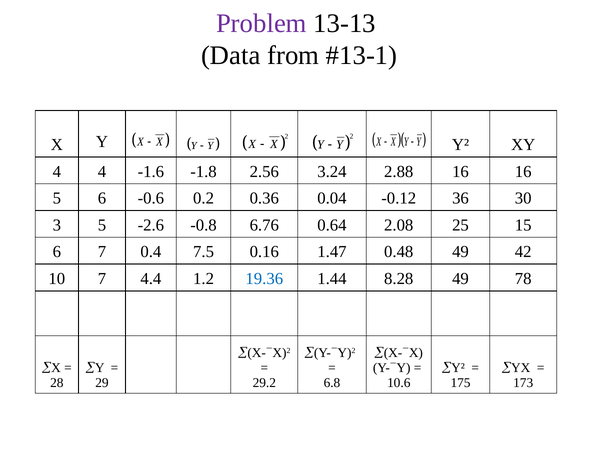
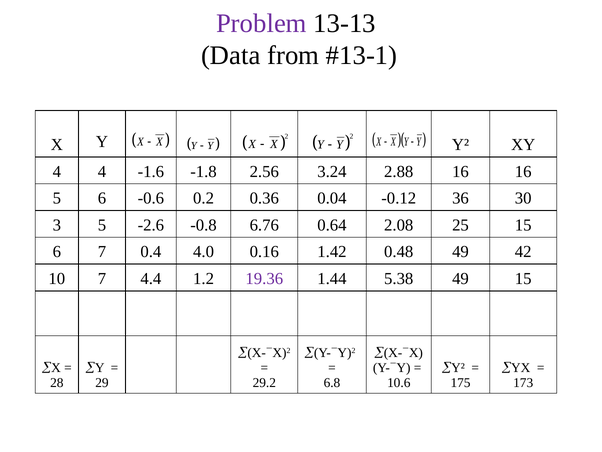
7.5: 7.5 -> 4.0
1.47: 1.47 -> 1.42
19.36 colour: blue -> purple
8.28: 8.28 -> 5.38
49 78: 78 -> 15
